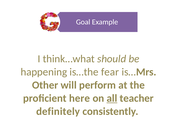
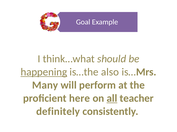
happening underline: none -> present
fear: fear -> also
Other: Other -> Many
